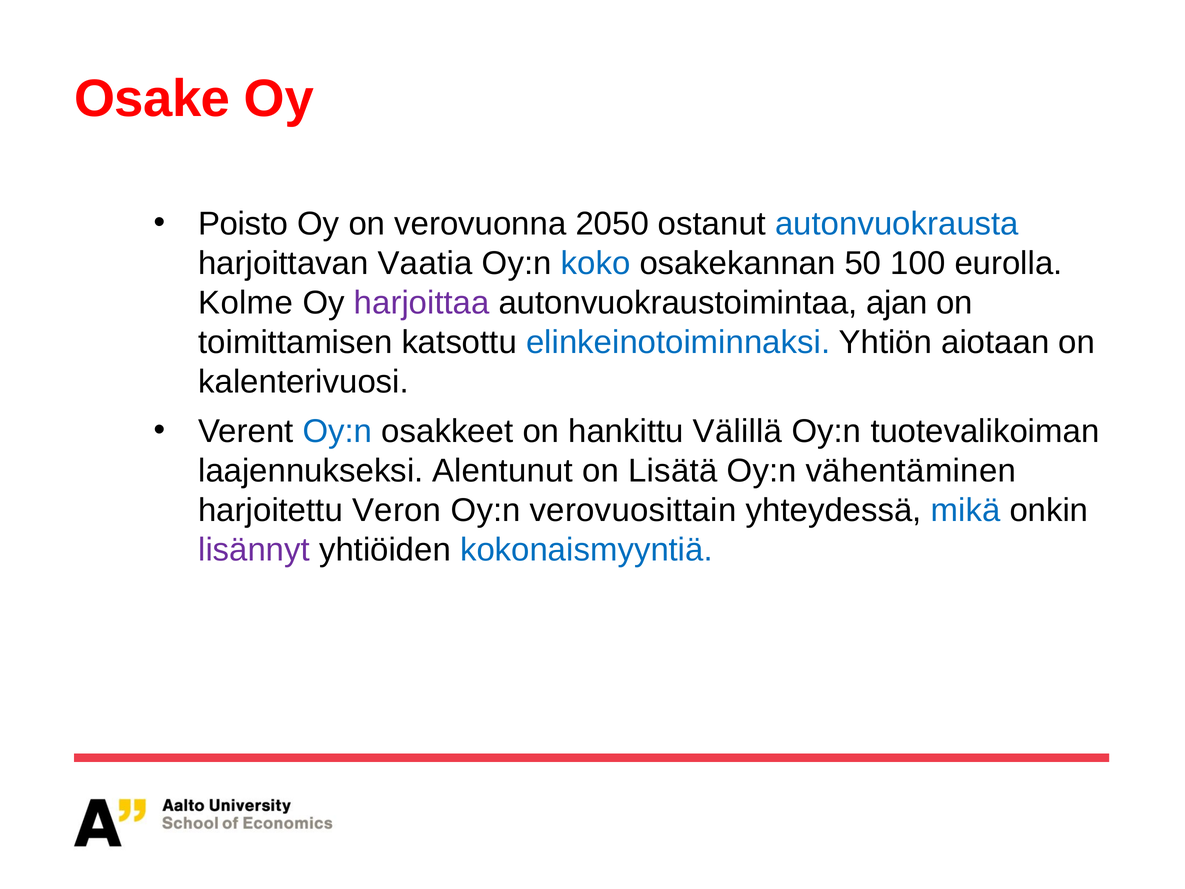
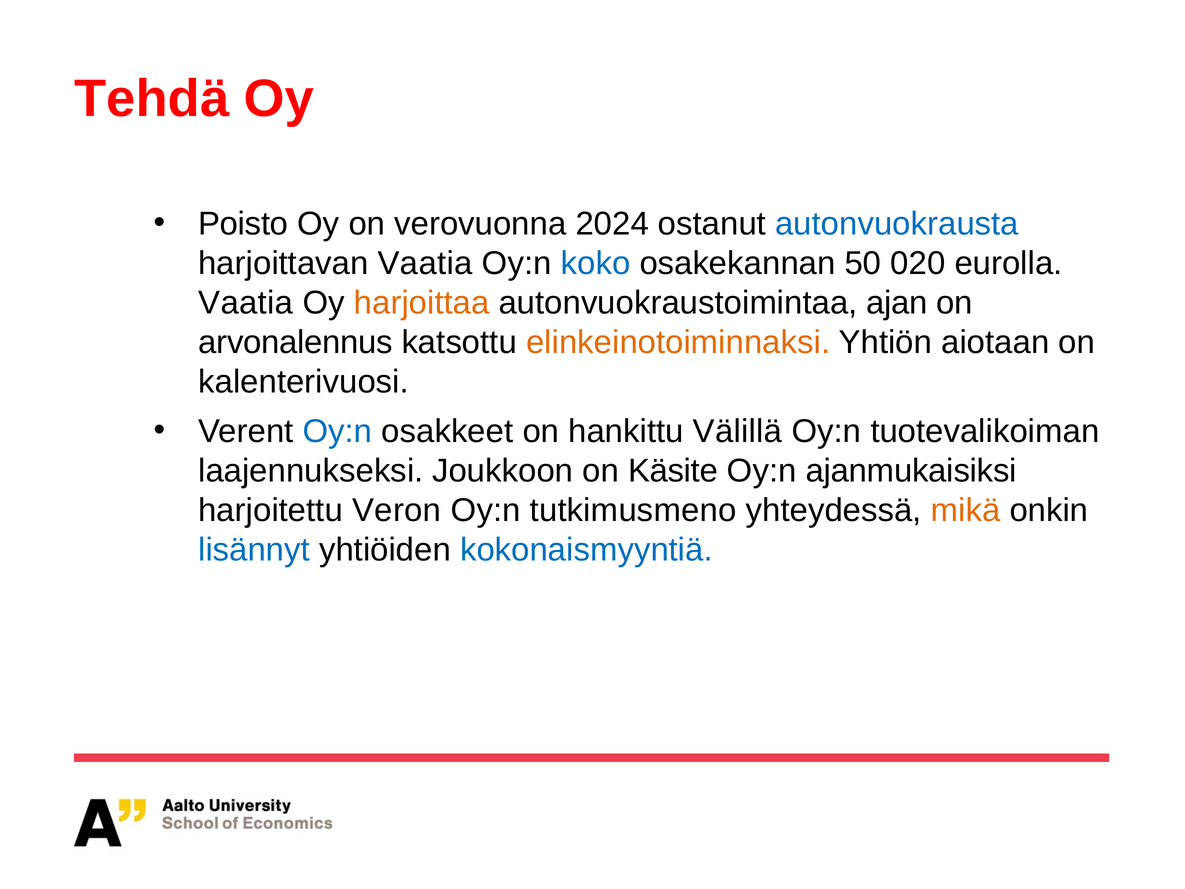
Osake: Osake -> Tehdä
2050: 2050 -> 2024
100: 100 -> 020
Kolme at (246, 303): Kolme -> Vaatia
harjoittaa colour: purple -> orange
toimittamisen: toimittamisen -> arvonalennus
elinkeinotoiminnaksi colour: blue -> orange
Alentunut: Alentunut -> Joukkoon
Lisätä: Lisätä -> Käsite
vähentäminen: vähentäminen -> ajanmukaisiksi
verovuosittain: verovuosittain -> tutkimusmeno
mikä colour: blue -> orange
lisännyt colour: purple -> blue
